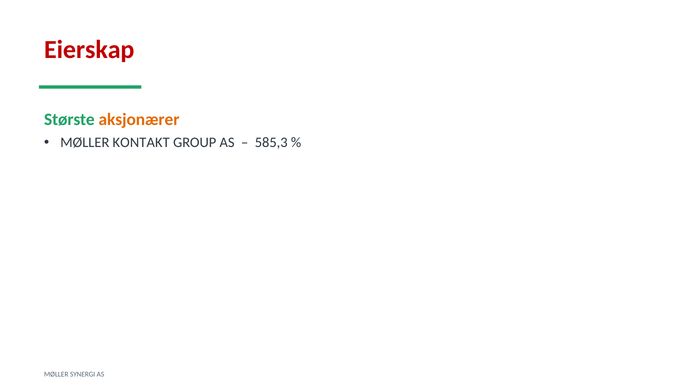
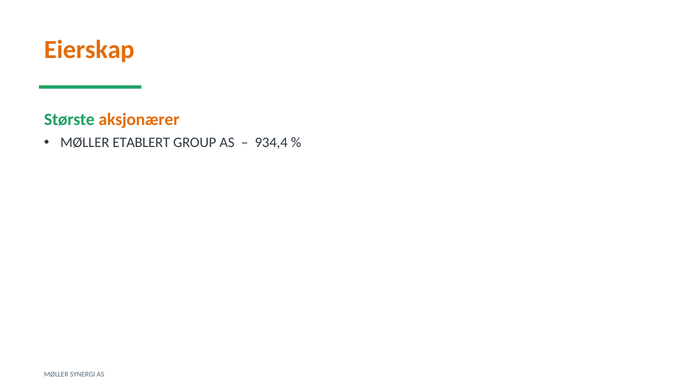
Eierskap colour: red -> orange
KONTAKT: KONTAKT -> ETABLERT
585,3: 585,3 -> 934,4
